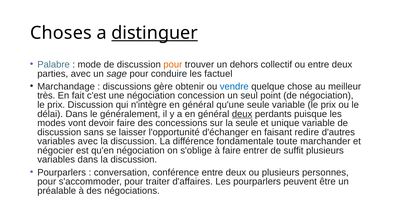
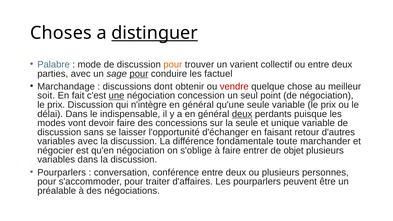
dehors: dehors -> varient
pour at (139, 74) underline: none -> present
gère: gère -> dont
vendre colour: blue -> red
très: très -> soit
une underline: none -> present
généralement: généralement -> indispensable
redire: redire -> retour
suffit: suffit -> objet
